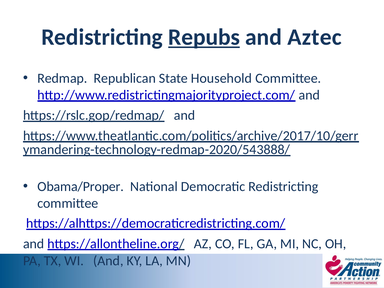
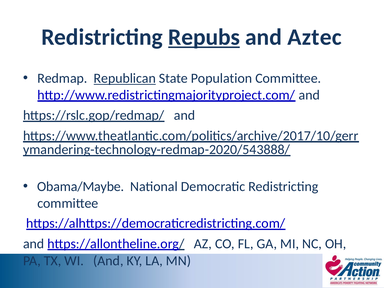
Republican underline: none -> present
Household: Household -> Population
Obama/Proper: Obama/Proper -> Obama/Maybe
